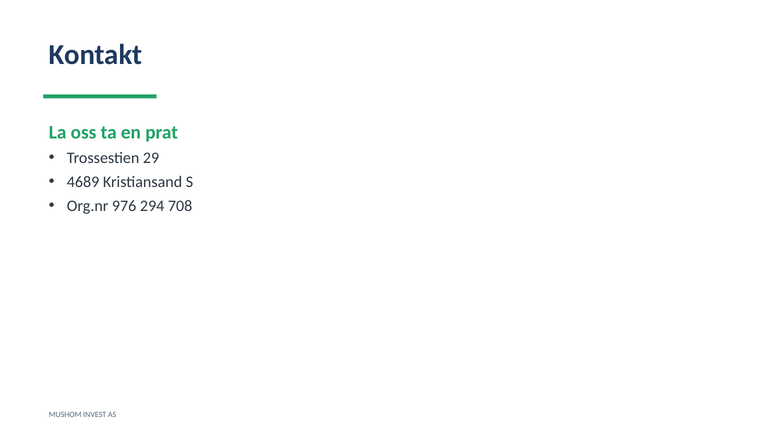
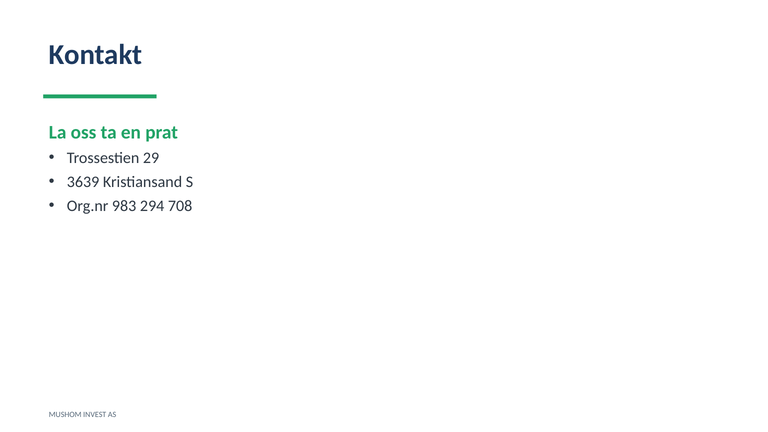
4689: 4689 -> 3639
976: 976 -> 983
